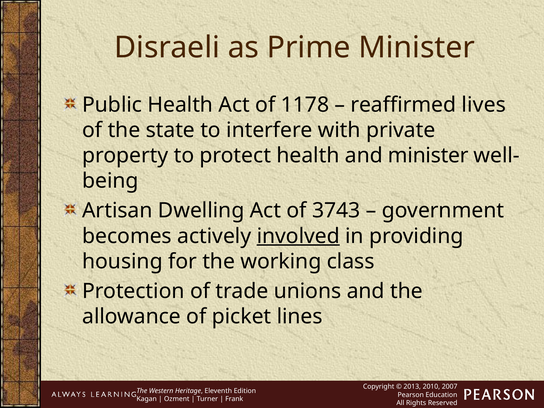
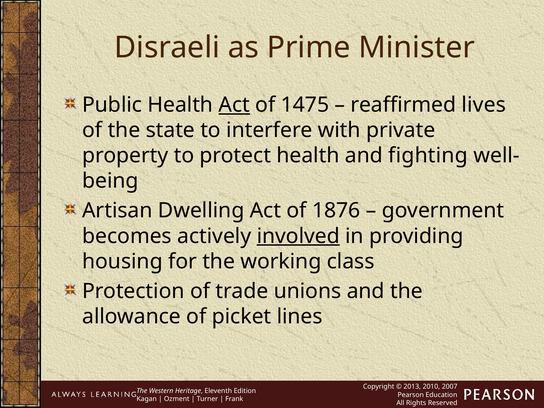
Act at (234, 105) underline: none -> present
1178: 1178 -> 1475
and minister: minister -> fighting
3743: 3743 -> 1876
